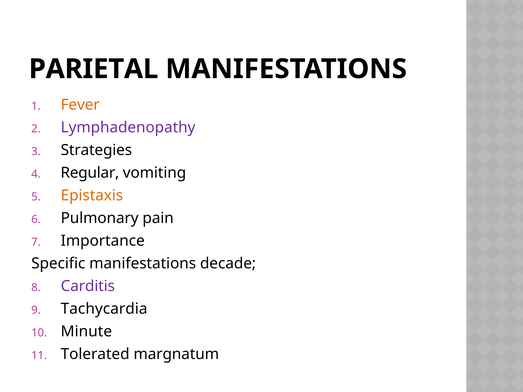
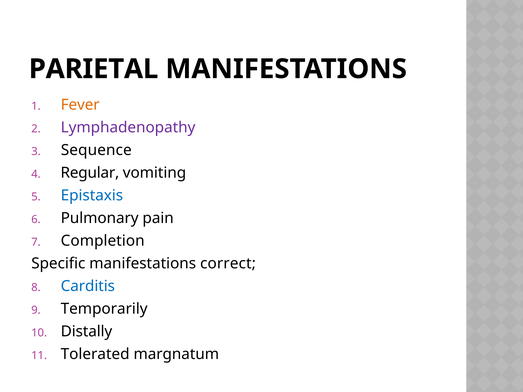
Strategies: Strategies -> Sequence
Epistaxis colour: orange -> blue
Importance: Importance -> Completion
decade: decade -> correct
Carditis colour: purple -> blue
Tachycardia: Tachycardia -> Temporarily
Minute: Minute -> Distally
